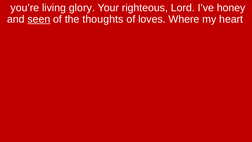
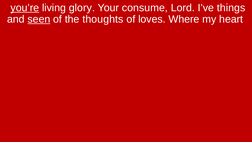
you’re underline: none -> present
righteous: righteous -> consume
honey: honey -> things
